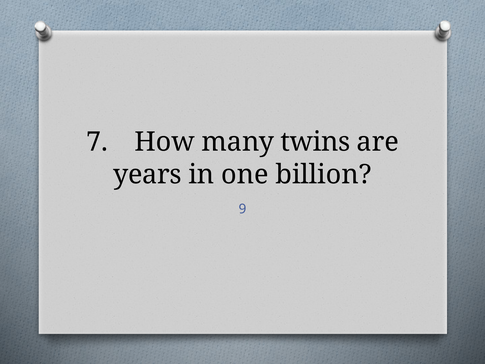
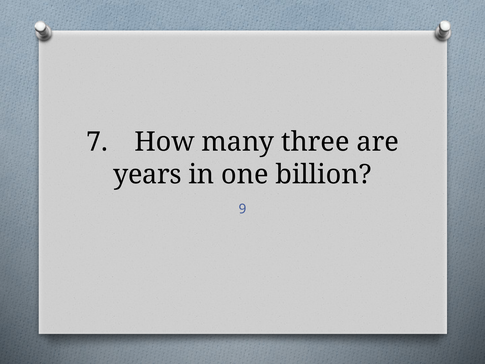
twins: twins -> three
